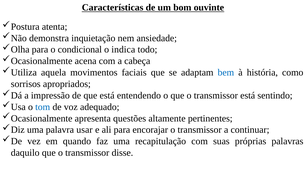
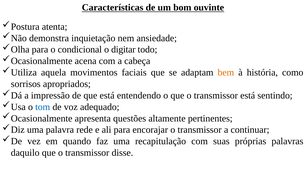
indica: indica -> digitar
bem colour: blue -> orange
usar: usar -> rede
